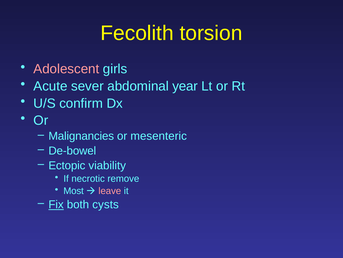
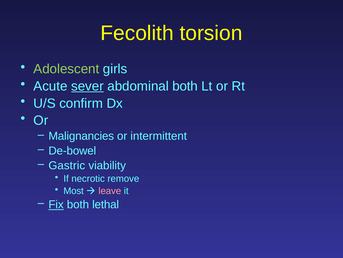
Adolescent colour: pink -> light green
sever underline: none -> present
abdominal year: year -> both
mesenteric: mesenteric -> intermittent
Ectopic: Ectopic -> Gastric
cysts: cysts -> lethal
